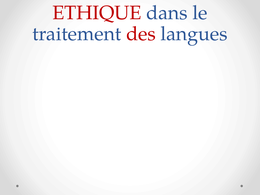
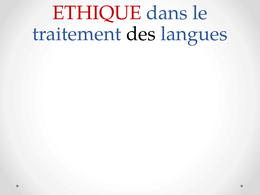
des colour: red -> black
